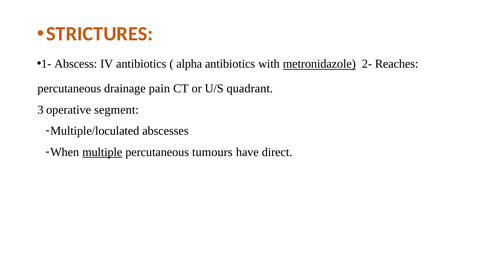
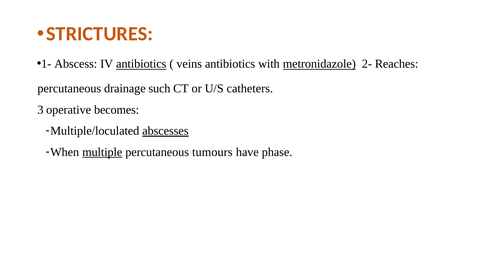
antibiotics at (141, 64) underline: none -> present
alpha: alpha -> veins
pain: pain -> such
quadrant: quadrant -> catheters
segment: segment -> becomes
abscesses underline: none -> present
direct: direct -> phase
